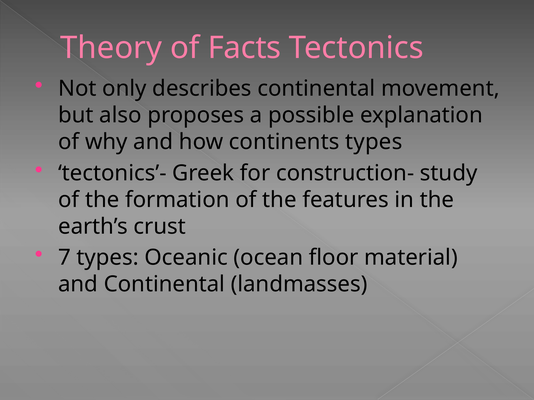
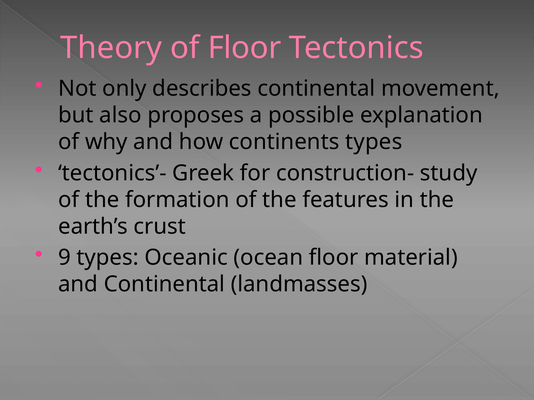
of Facts: Facts -> Floor
7: 7 -> 9
